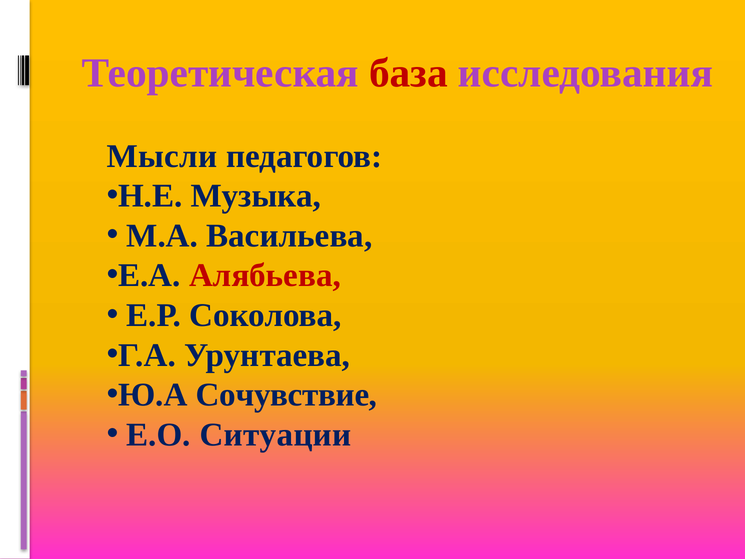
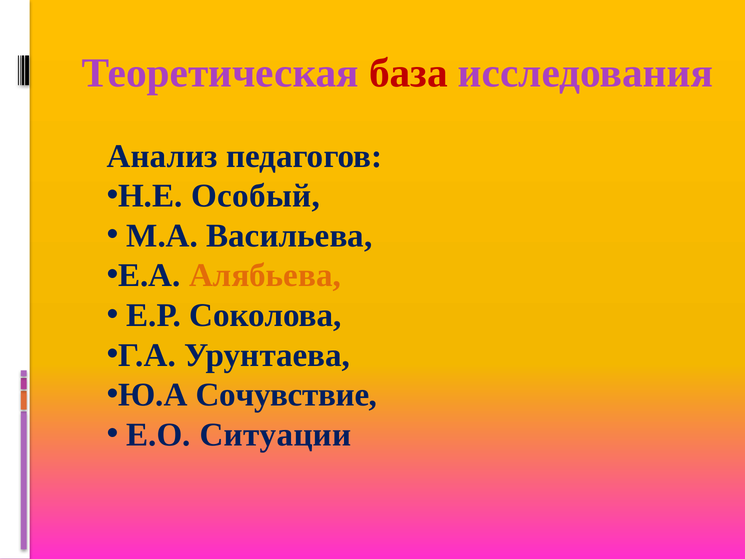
Мысли: Мысли -> Анализ
Музыка: Музыка -> Особый
Алябьева colour: red -> orange
